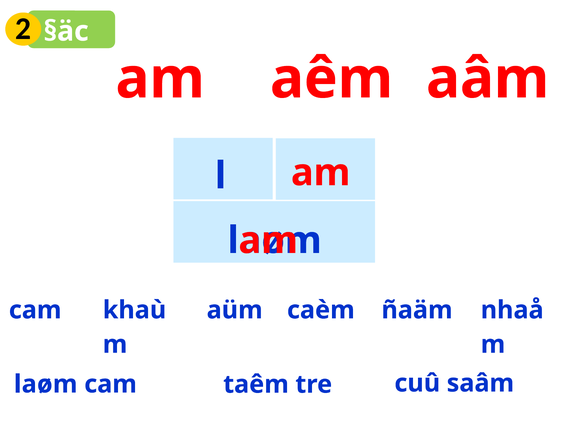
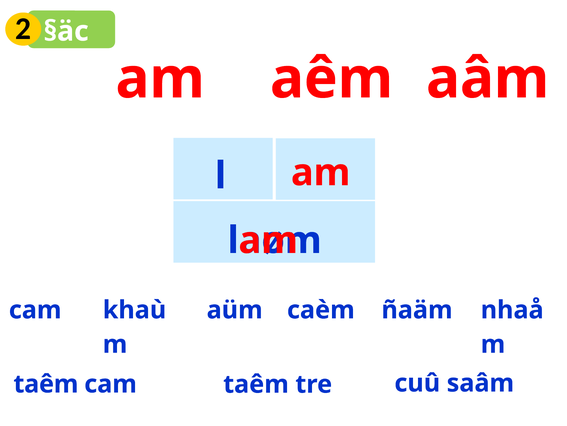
laøm at (46, 383): laøm -> taêm
